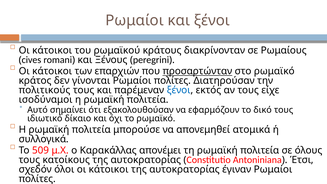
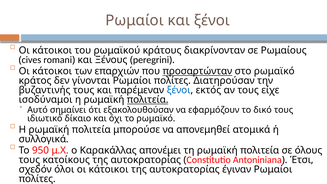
πολιτικούς: πολιτικούς -> βυζαντινής
πολιτεία at (148, 100) underline: none -> present
509: 509 -> 950
